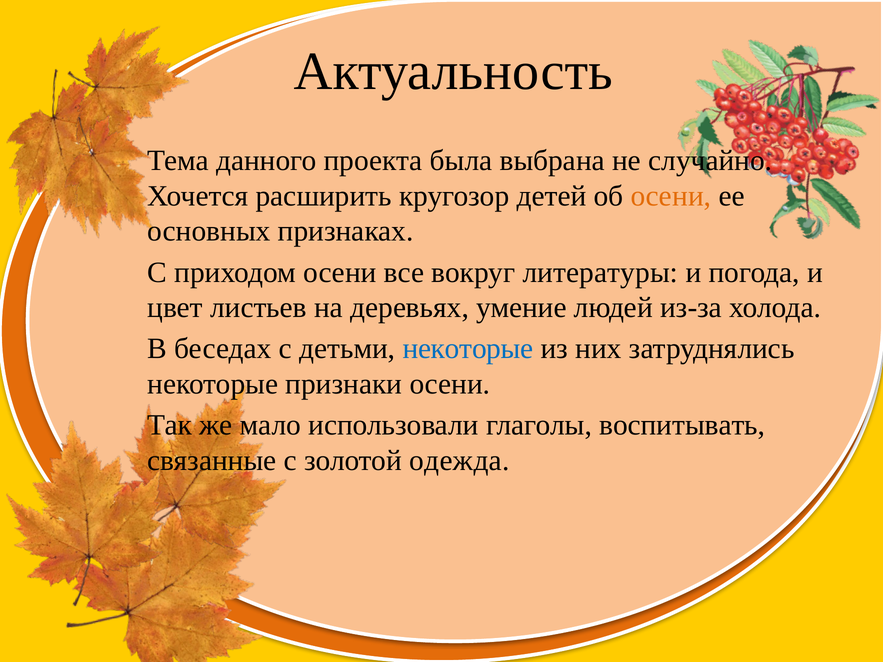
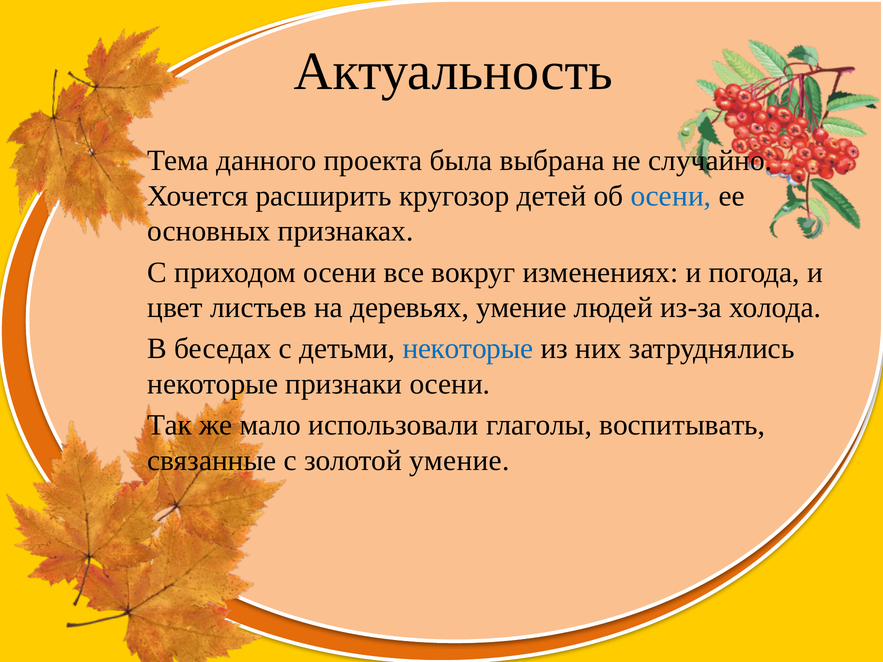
осени at (671, 196) colour: orange -> blue
литературы: литературы -> изменениях
золотой одежда: одежда -> умение
